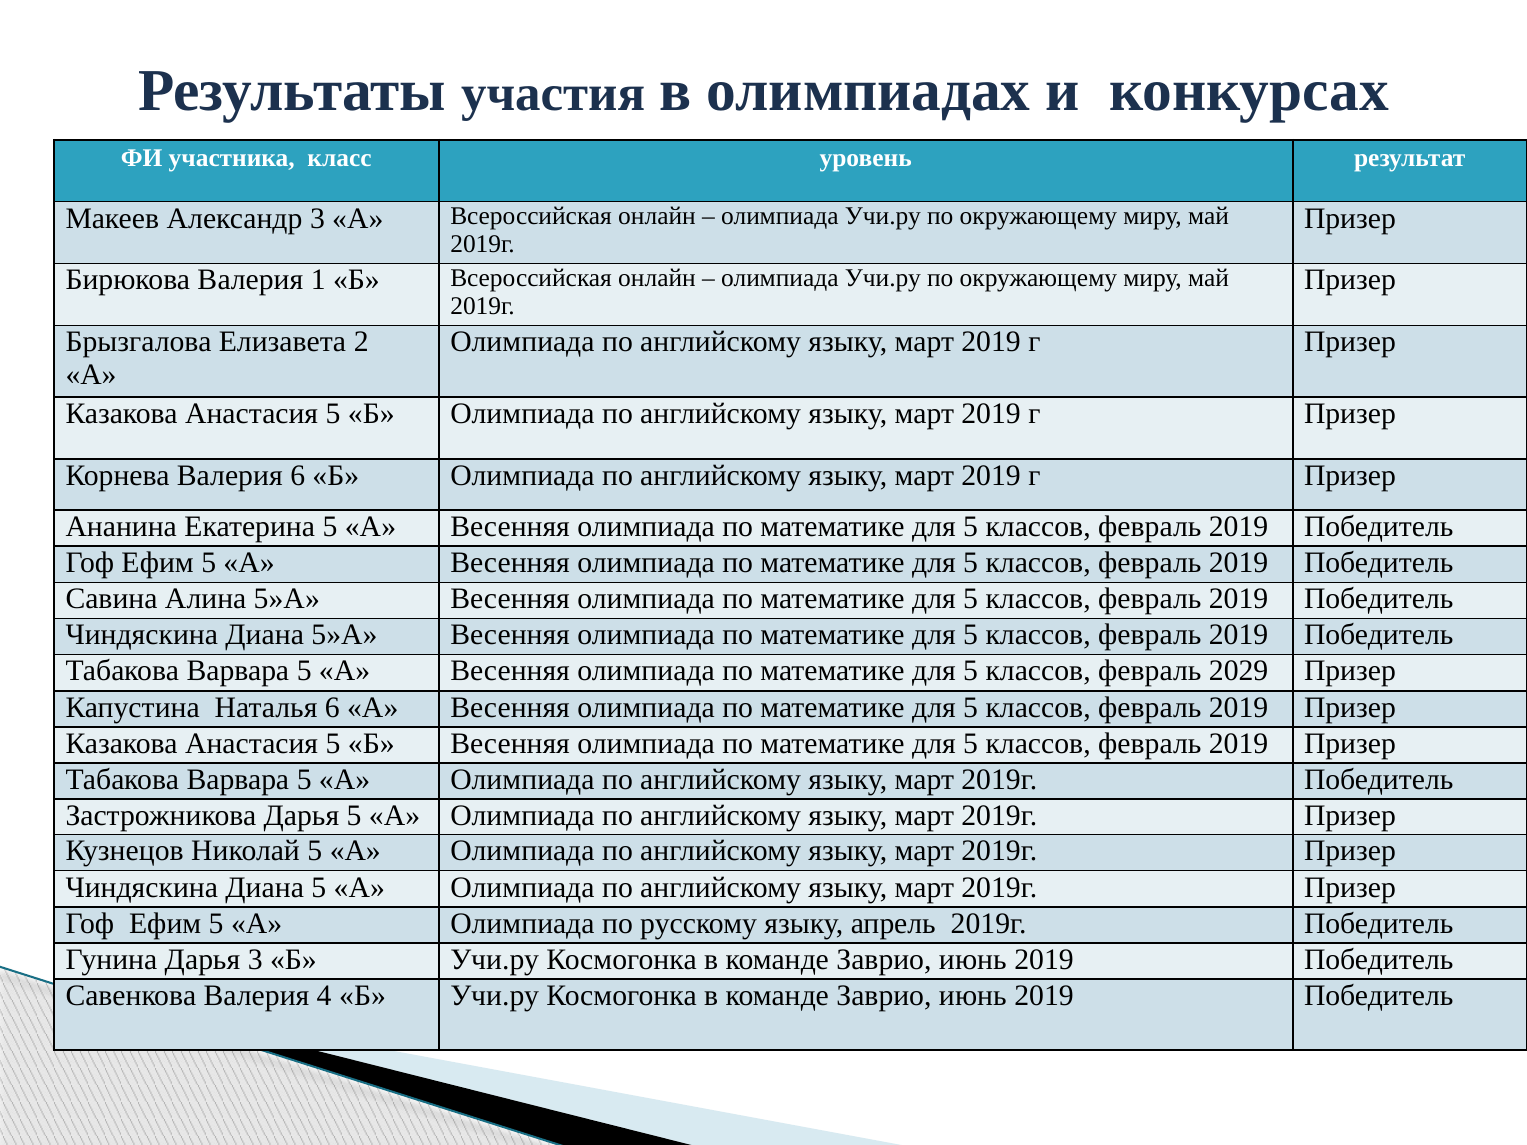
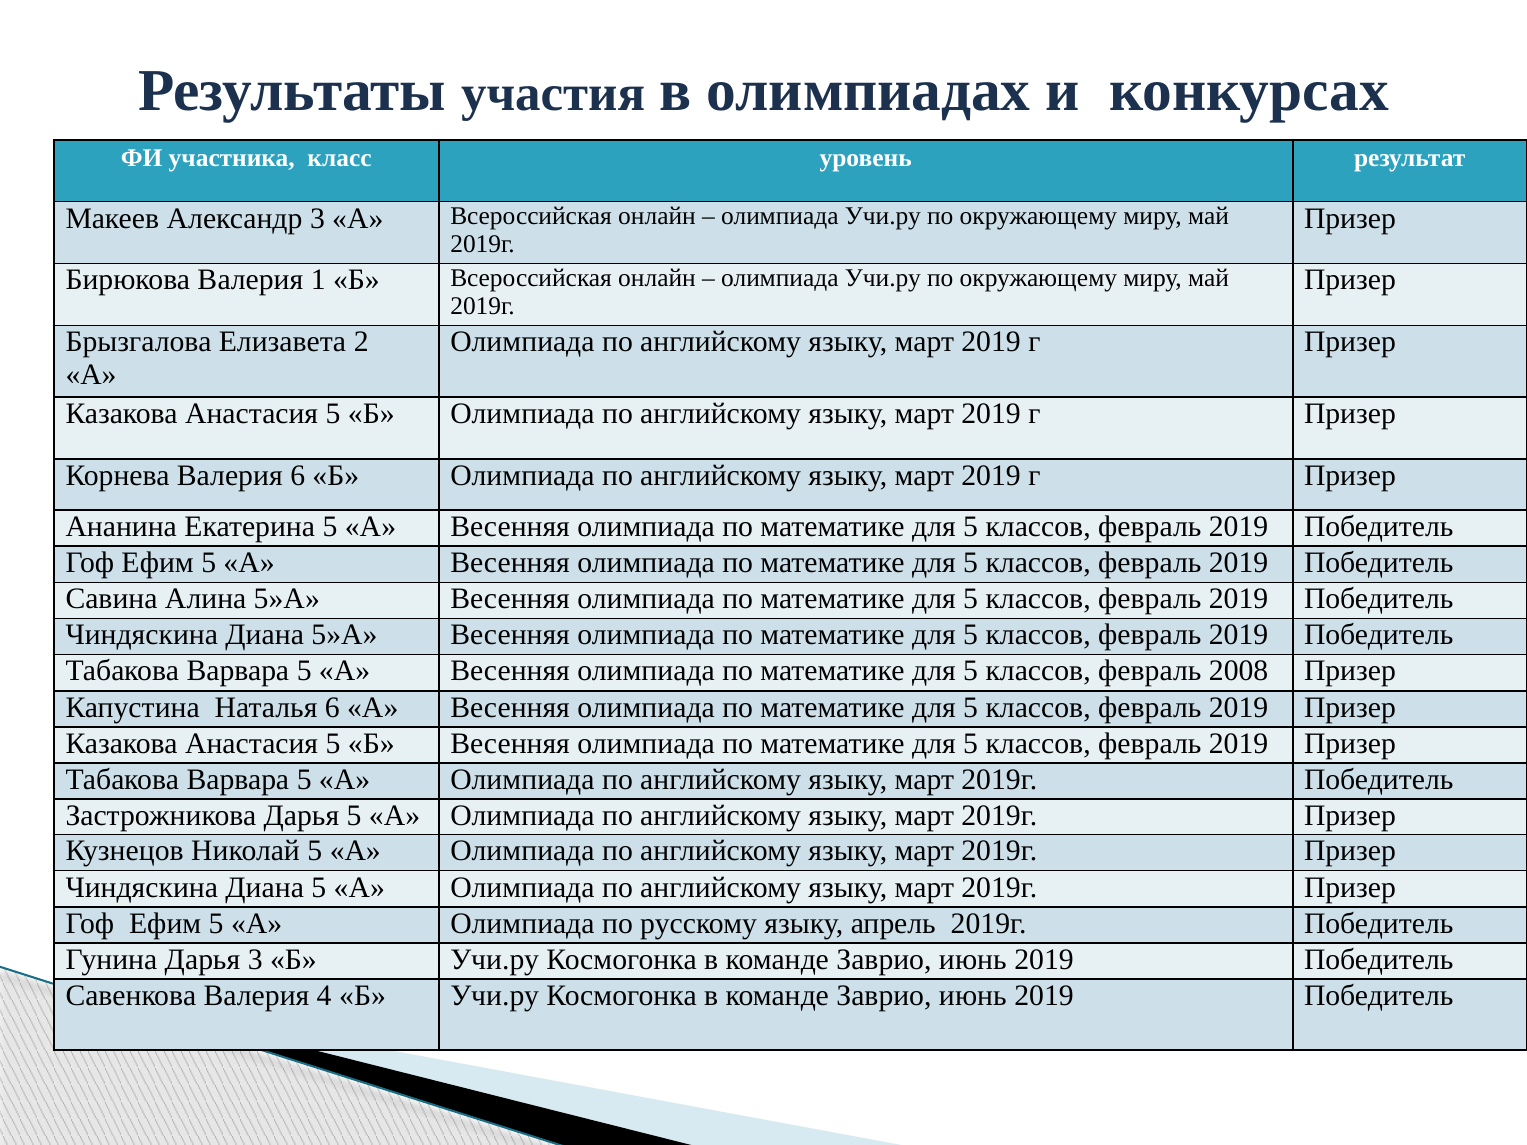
2029: 2029 -> 2008
